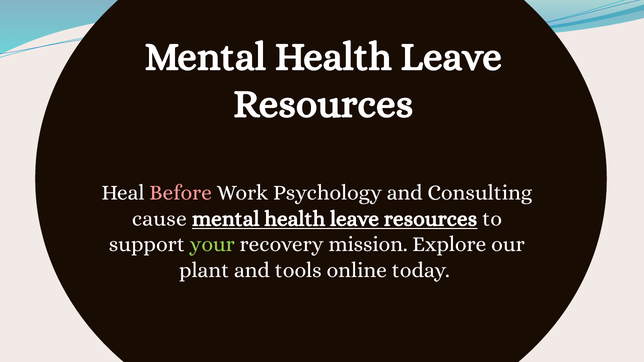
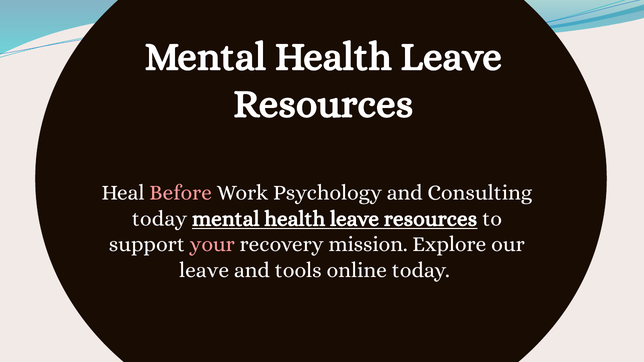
cause at (159, 219): cause -> today
your colour: light green -> pink
plant at (204, 270): plant -> leave
